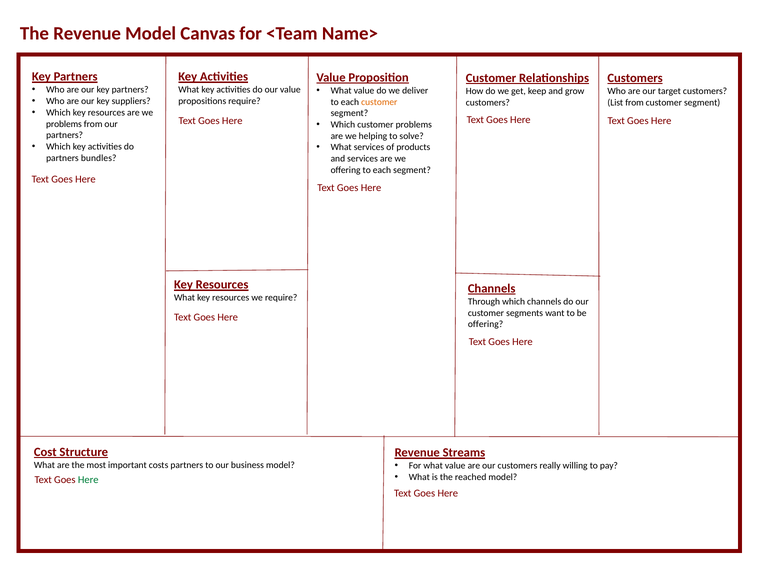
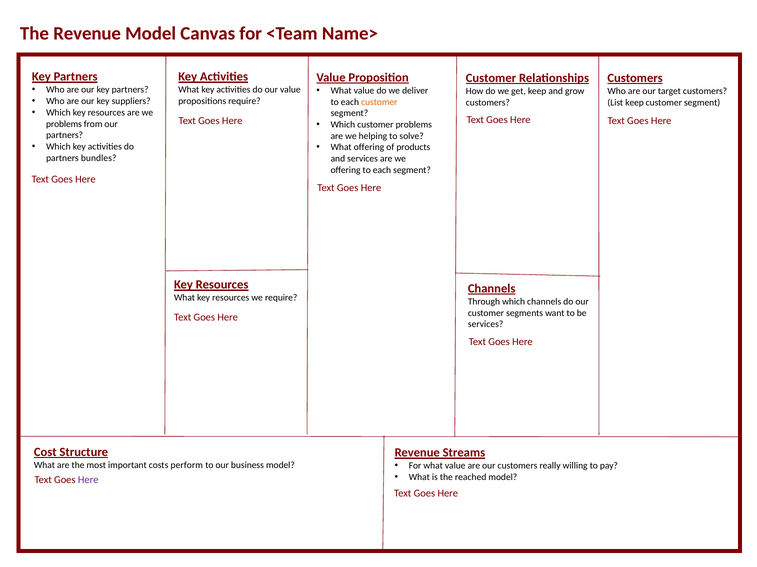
List from: from -> keep
What services: services -> offering
offering at (486, 325): offering -> services
costs partners: partners -> perform
Here at (88, 480) colour: green -> purple
